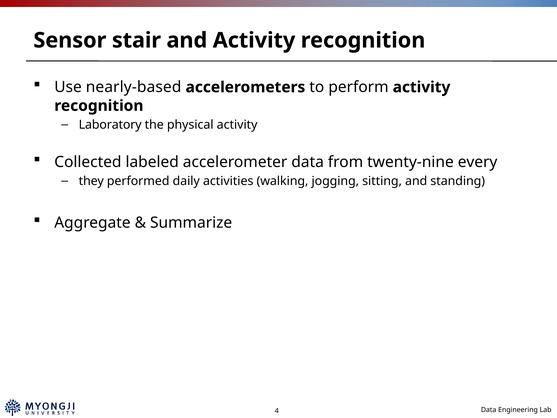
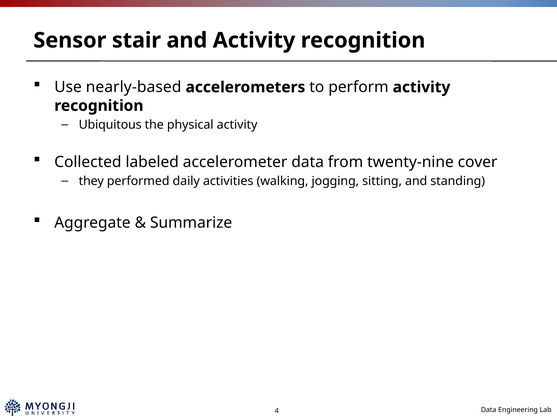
Laboratory: Laboratory -> Ubiquitous
every: every -> cover
